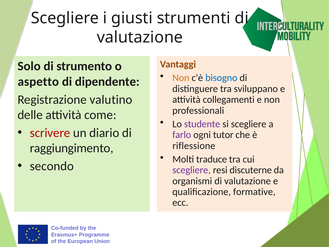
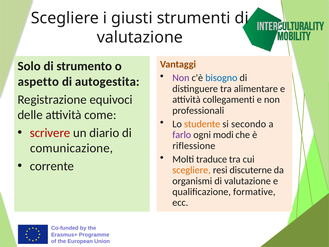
Non at (181, 78) colour: orange -> purple
dipendente: dipendente -> autogestita
sviluppano: sviluppano -> alimentare
valutino: valutino -> equivoci
studente colour: purple -> orange
si scegliere: scegliere -> secondo
tutor: tutor -> modi
raggiungimento: raggiungimento -> comunicazione
secondo: secondo -> corrente
scegliere at (191, 170) colour: purple -> orange
